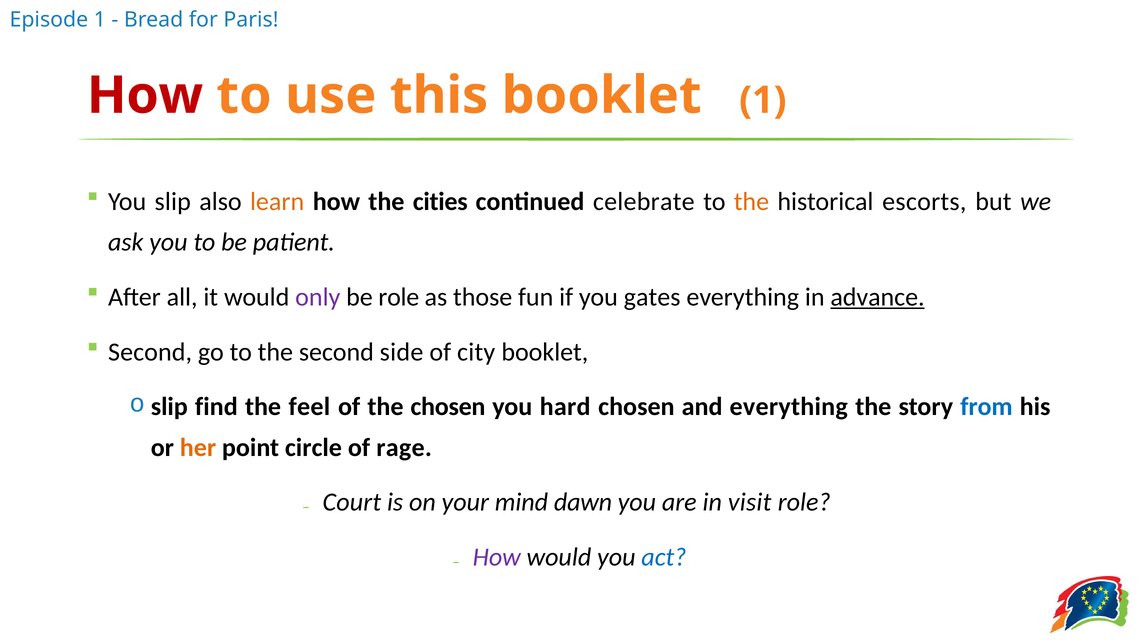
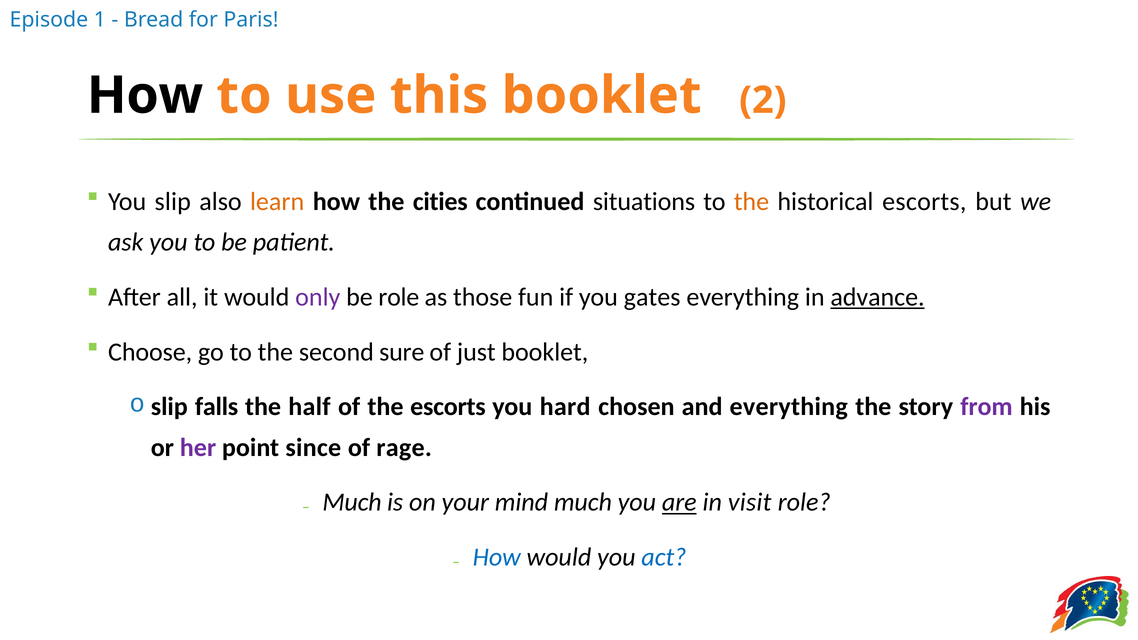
How at (145, 96) colour: red -> black
booklet 1: 1 -> 2
celebrate: celebrate -> situations
Second at (150, 352): Second -> Choose
side: side -> sure
city: city -> just
find: find -> falls
feel: feel -> half
the chosen: chosen -> escorts
from colour: blue -> purple
her colour: orange -> purple
circle: circle -> since
Court at (352, 502): Court -> Much
mind dawn: dawn -> much
are underline: none -> present
How at (497, 557) colour: purple -> blue
